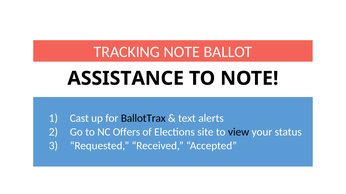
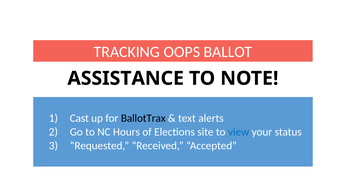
TRACKING NOTE: NOTE -> OOPS
Offers: Offers -> Hours
view colour: black -> blue
